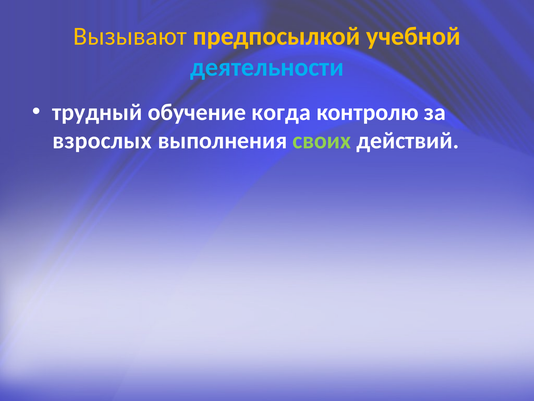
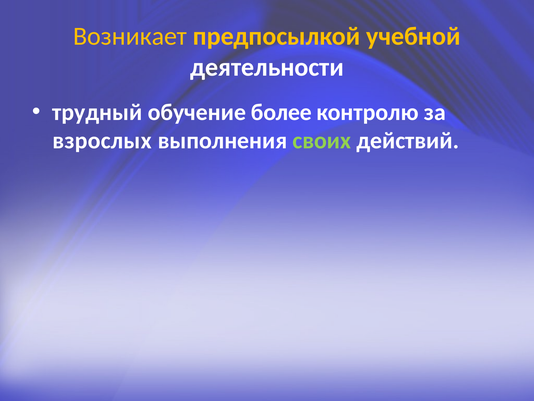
Вызывают: Вызывают -> Возникает
деятельности colour: light blue -> white
когда: когда -> более
